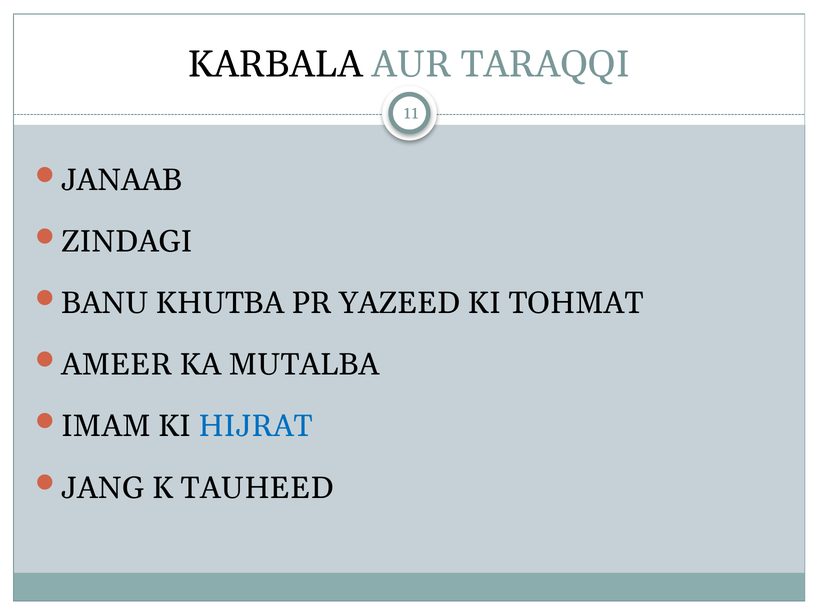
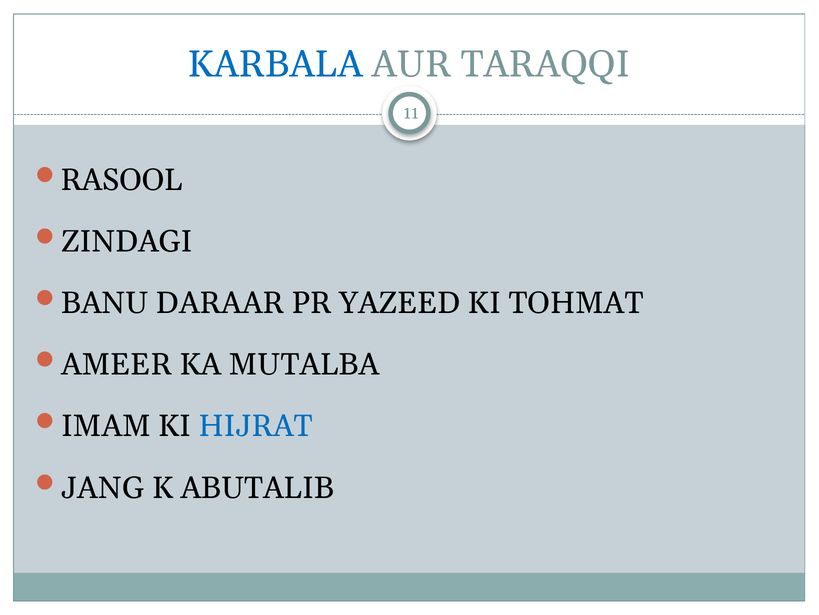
KARBALA colour: black -> blue
JANAAB: JANAAB -> RASOOL
KHUTBA: KHUTBA -> DARAAR
TAUHEED: TAUHEED -> ABUTALIB
